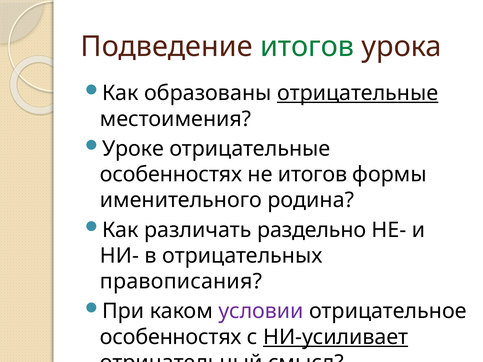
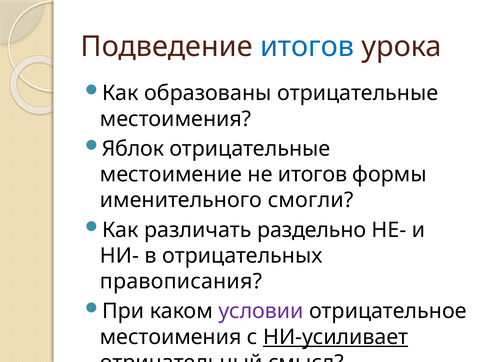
итогов at (307, 47) colour: green -> blue
отрицательные at (358, 93) underline: present -> none
Уроке: Уроке -> Яблок
особенностях at (171, 175): особенностях -> местоимение
родина: родина -> смогли
особенностях at (171, 337): особенностях -> местоимения
